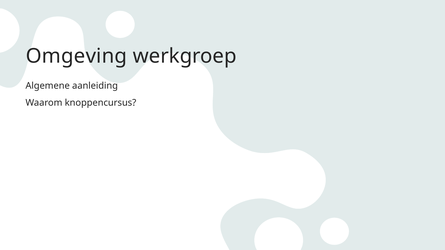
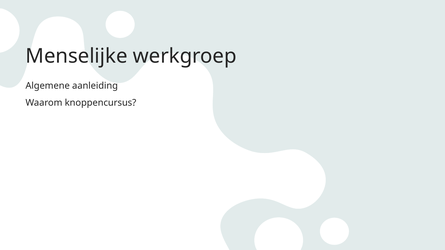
Omgeving: Omgeving -> Menselijke
